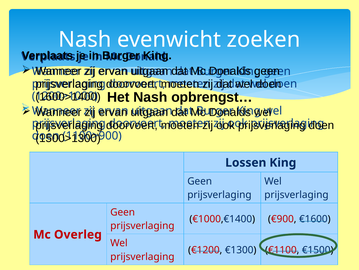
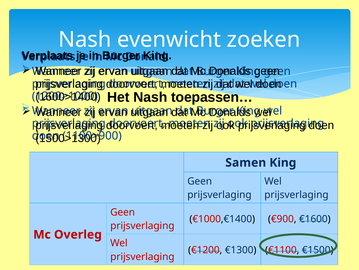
opbrengst…: opbrengst… -> toepassen…
Lossen: Lossen -> Samen
